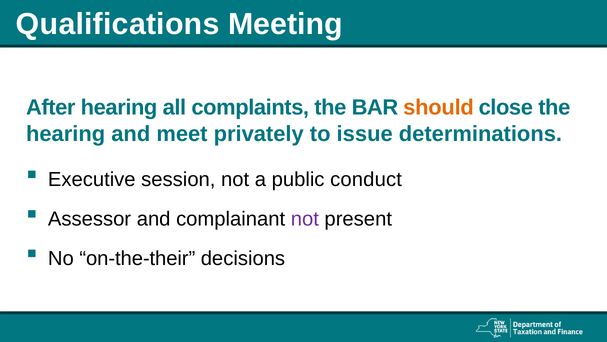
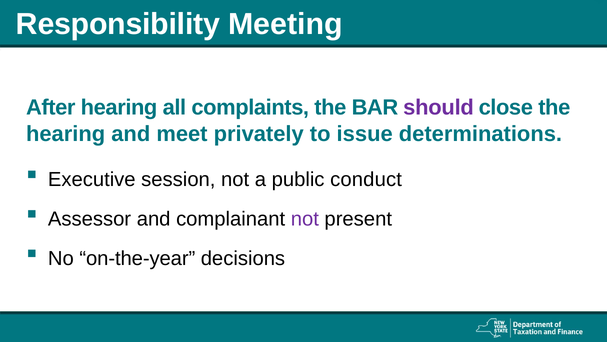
Qualifications: Qualifications -> Responsibility
should colour: orange -> purple
on-the-their: on-the-their -> on-the-year
